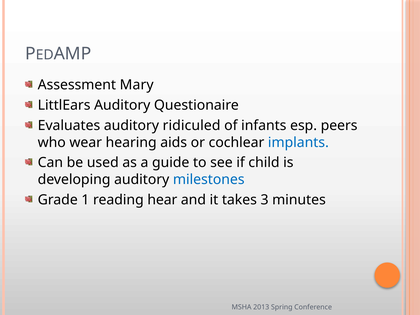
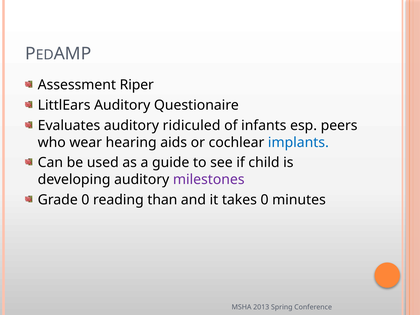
Mary: Mary -> Riper
milestones colour: blue -> purple
Grade 1: 1 -> 0
hear: hear -> than
takes 3: 3 -> 0
